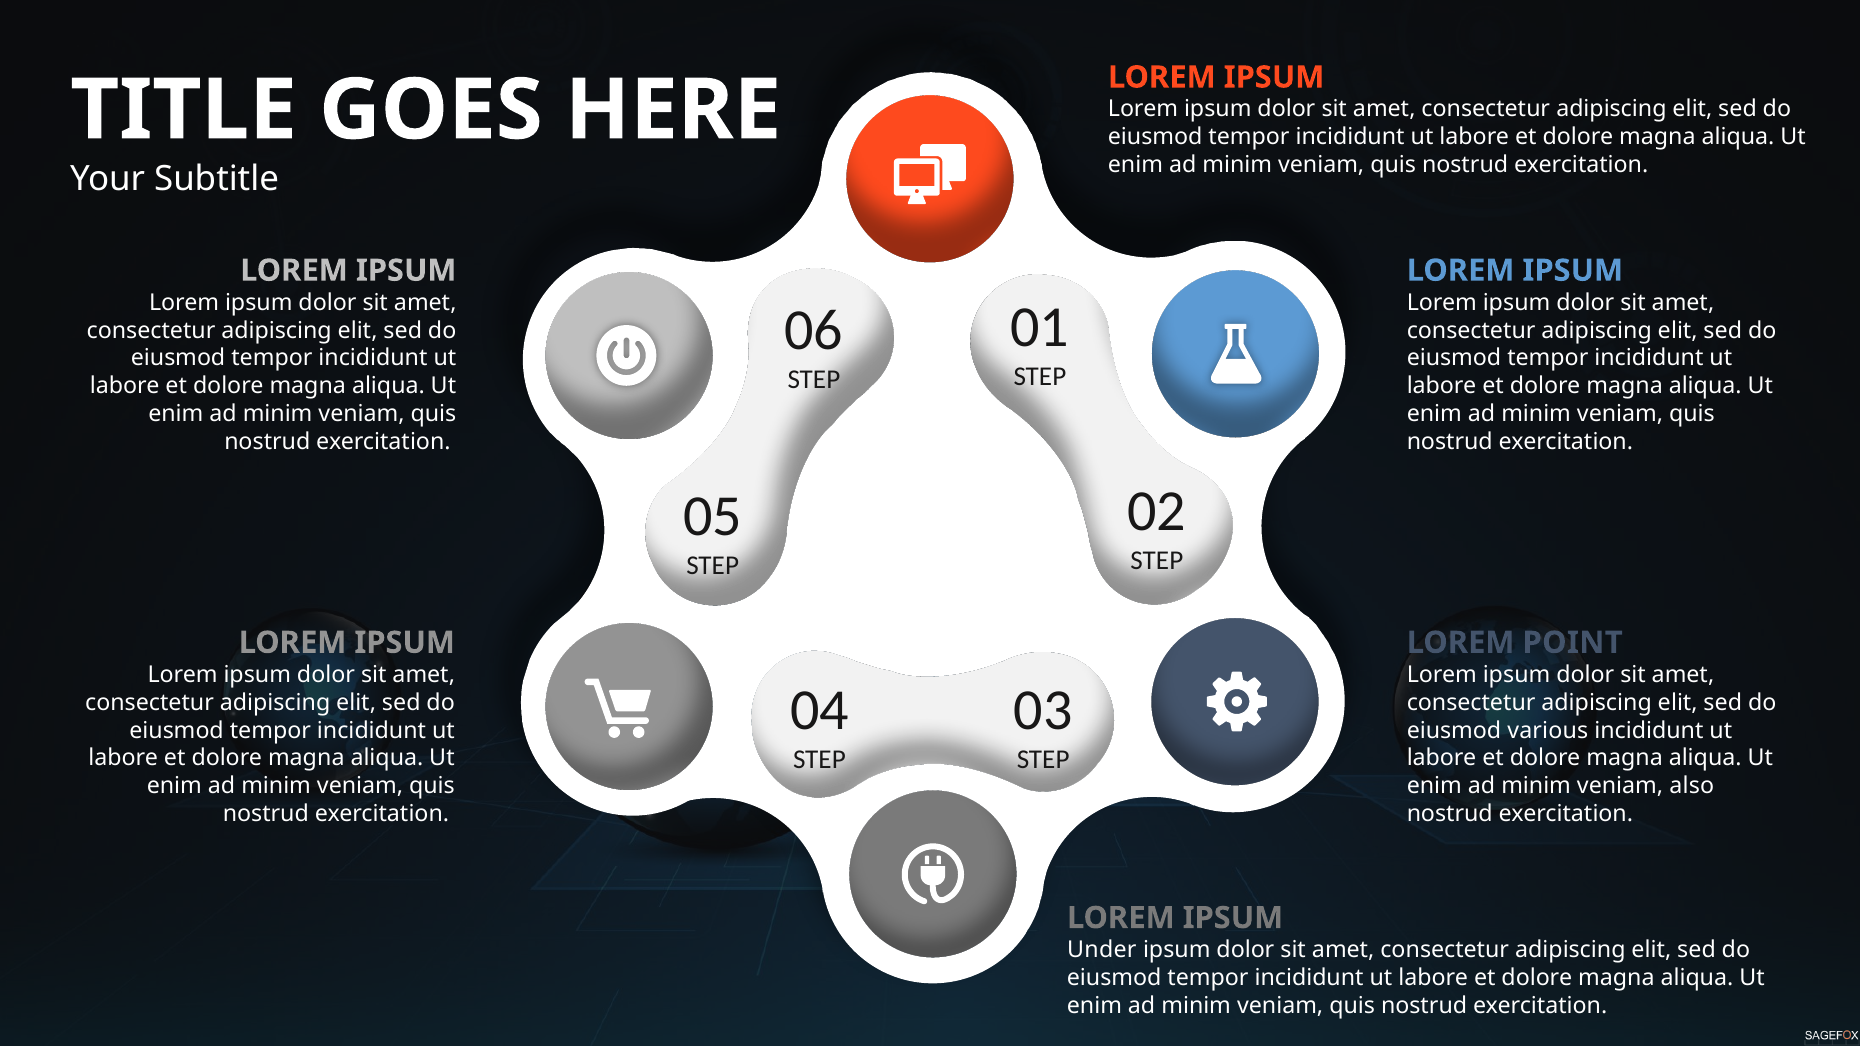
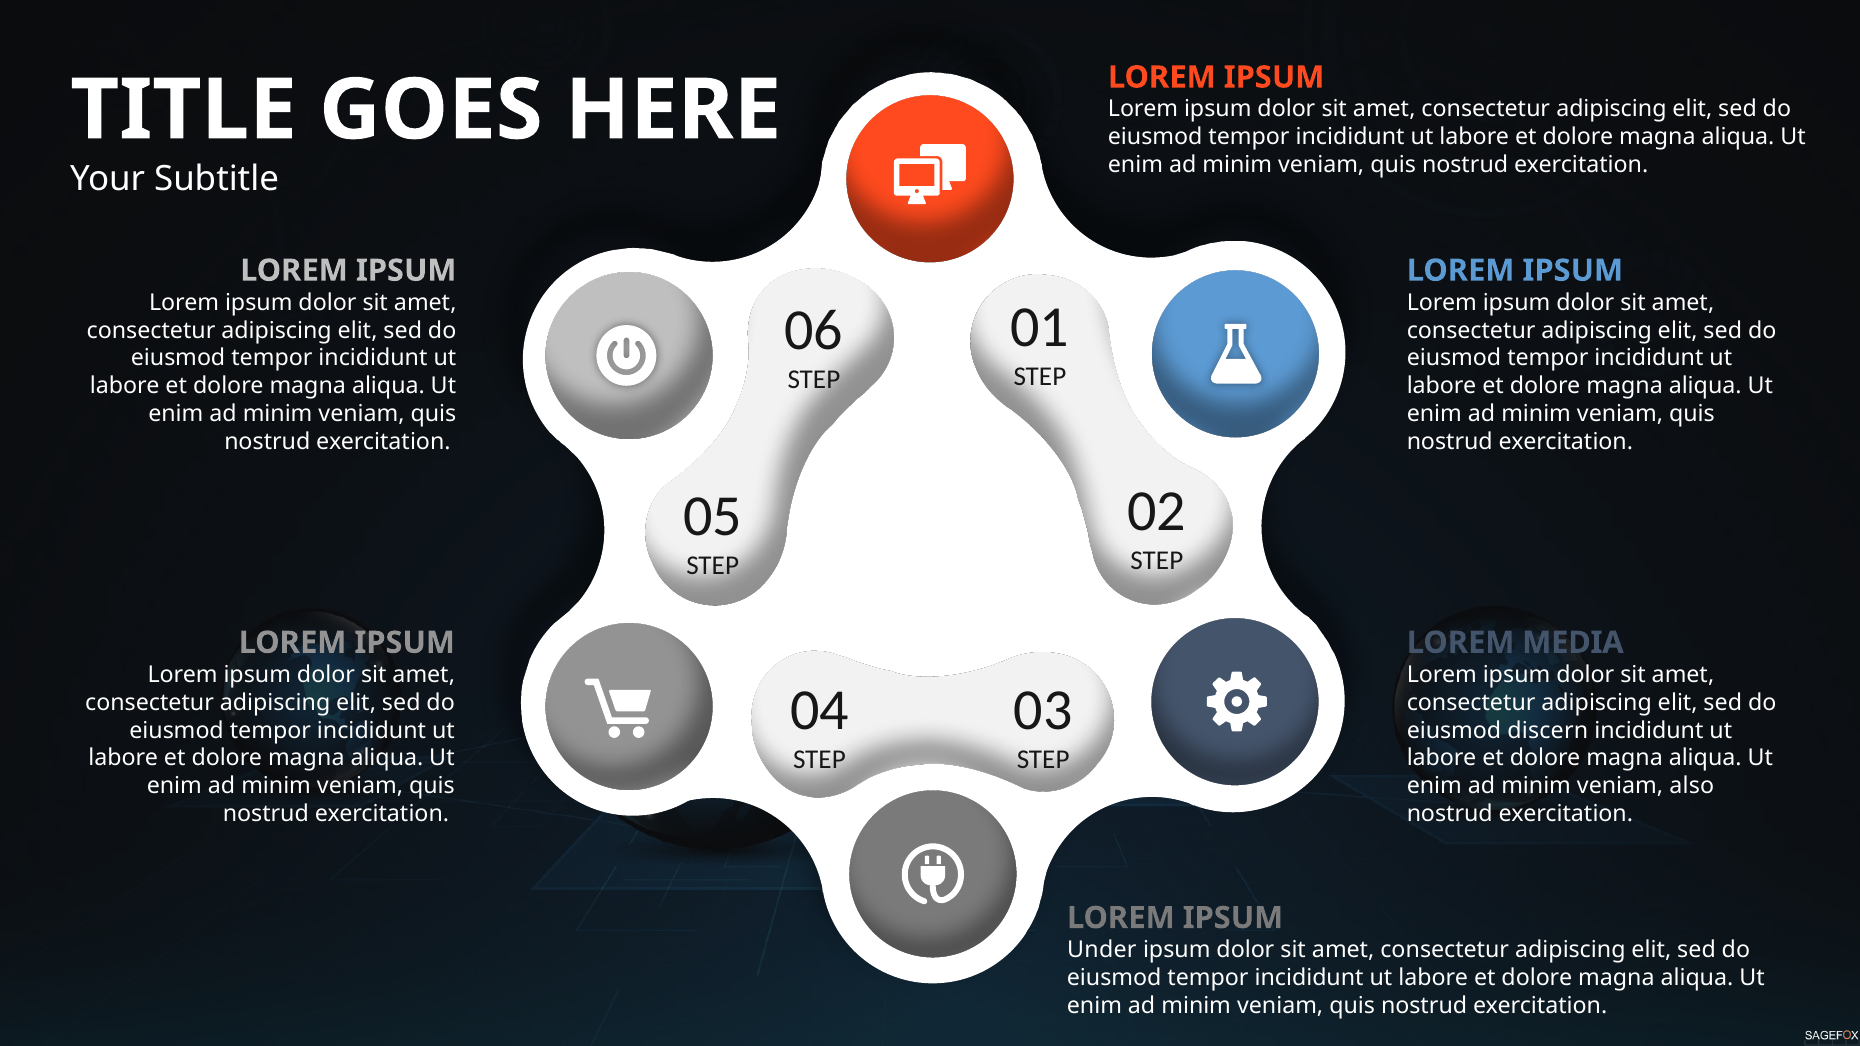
POINT: POINT -> MEDIA
various: various -> discern
